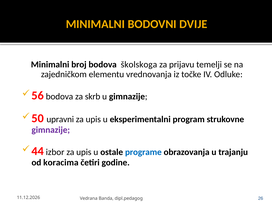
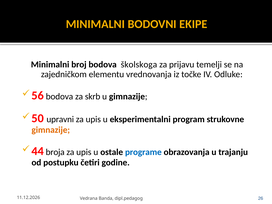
DVIJE: DVIJE -> EKIPE
gimnazije at (51, 130) colour: purple -> orange
izbor: izbor -> broja
koracima: koracima -> postupku
